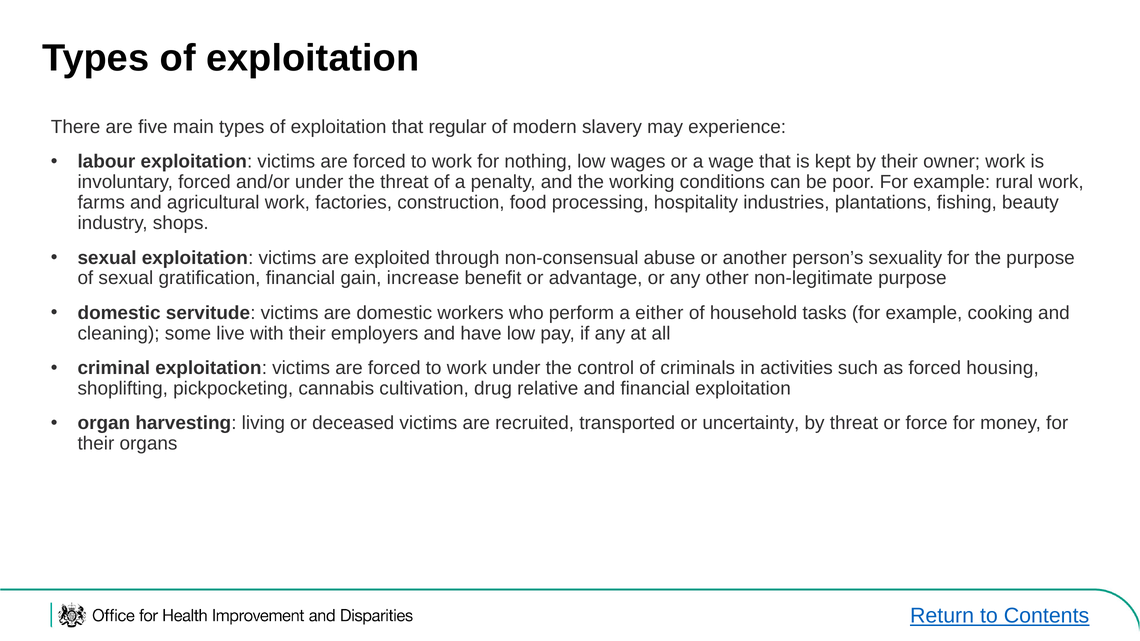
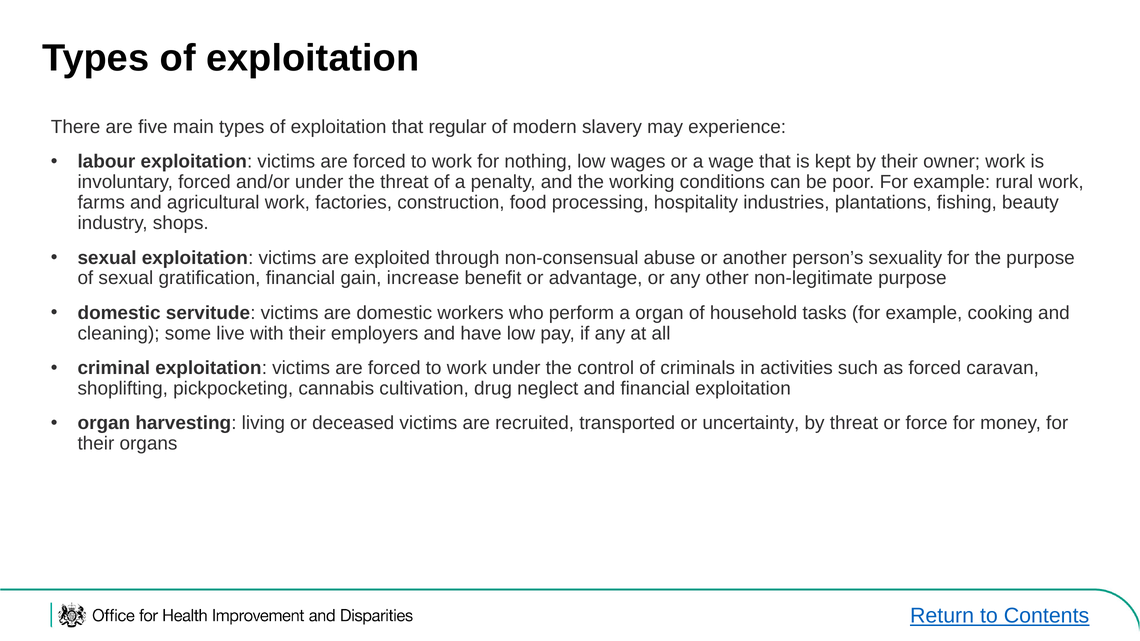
a either: either -> organ
housing: housing -> caravan
relative: relative -> neglect
